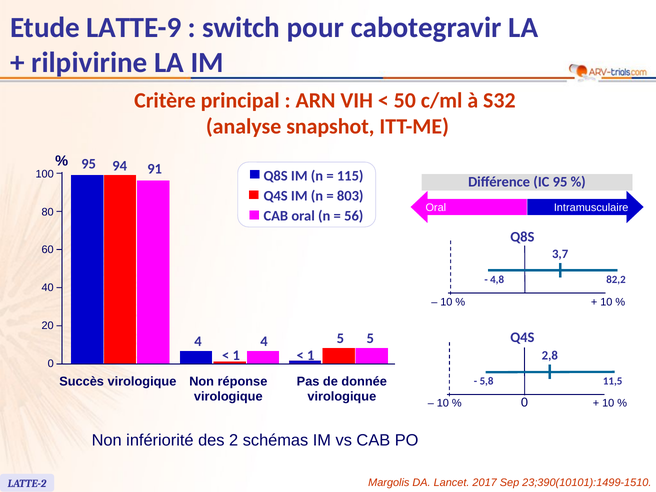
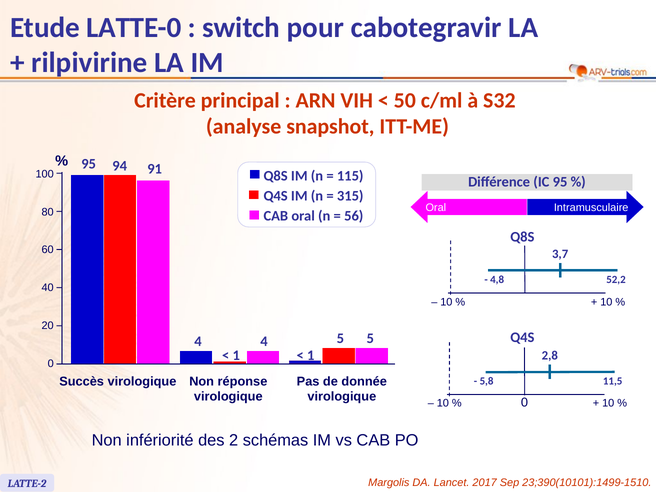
LATTE-9: LATTE-9 -> LATTE-0
803: 803 -> 315
82,2: 82,2 -> 52,2
